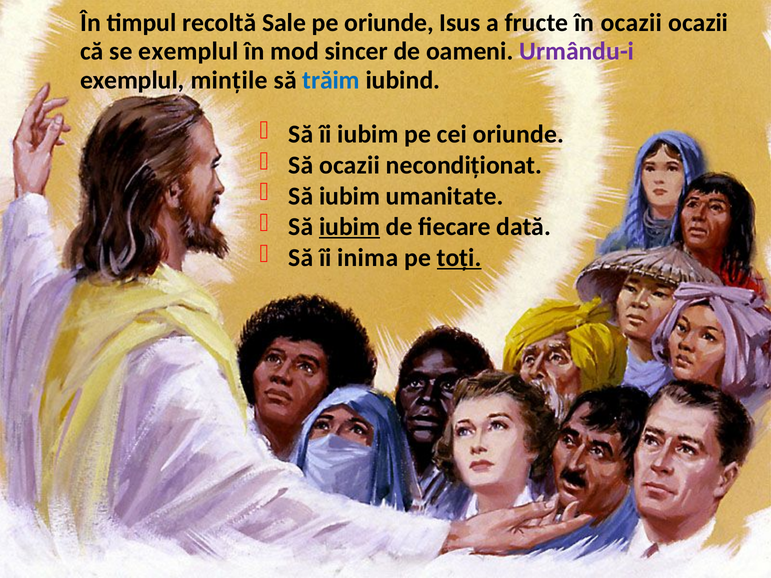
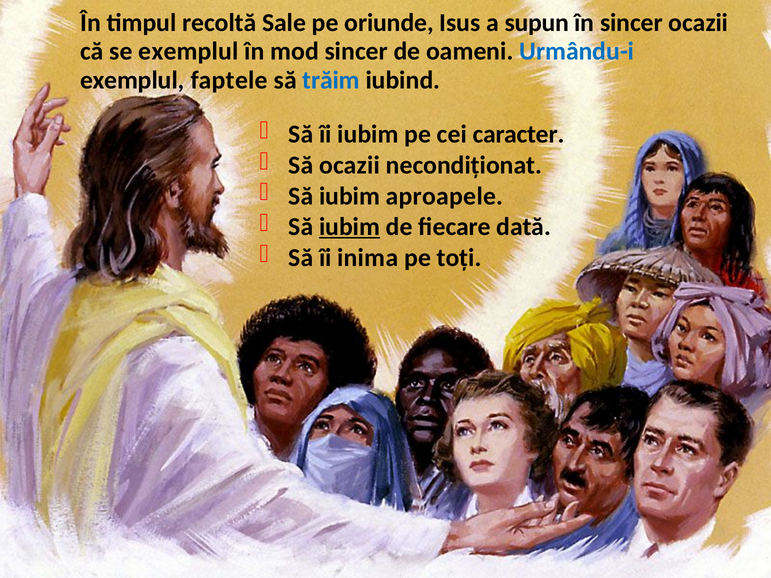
fructe: fructe -> supun
în ocazii: ocazii -> sincer
Urmându-i colour: purple -> blue
mințile: mințile -> faptele
cei oriunde: oriunde -> caracter
umanitate: umanitate -> aproapele
toți underline: present -> none
